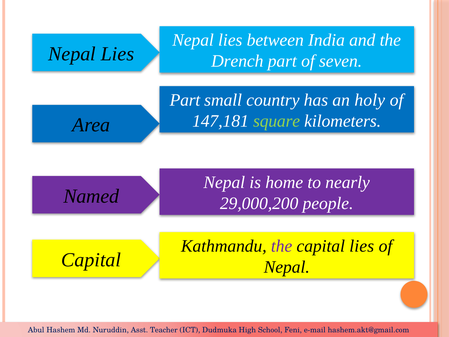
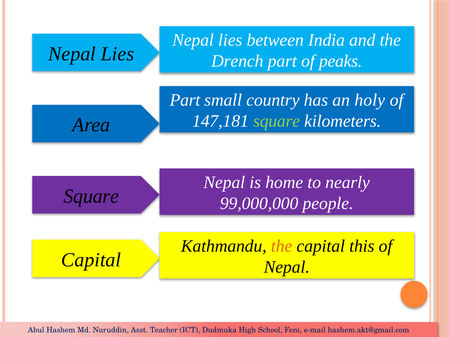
seven: seven -> peaks
Named at (91, 196): Named -> Square
29,000,200: 29,000,200 -> 99,000,000
the at (282, 246) colour: purple -> orange
capital lies: lies -> this
